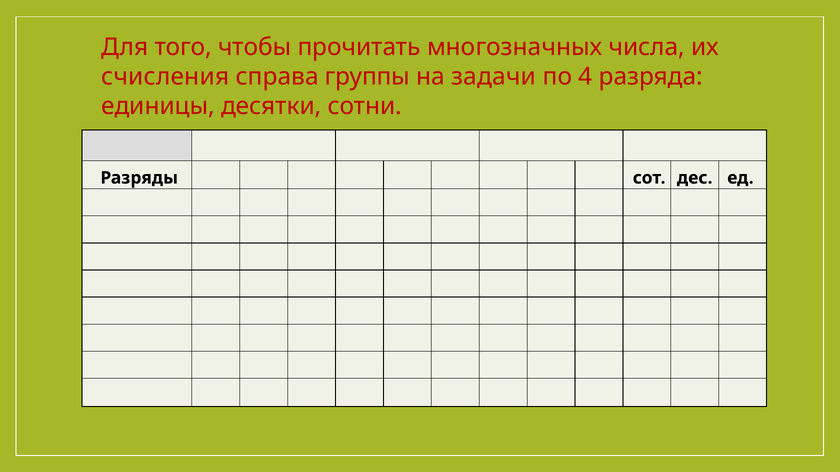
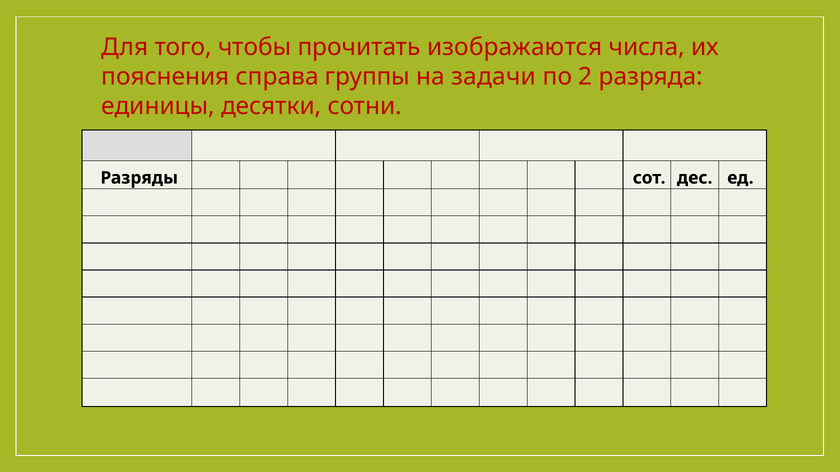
многозначных: многозначных -> изображаются
счисления: счисления -> пояснения
4: 4 -> 2
